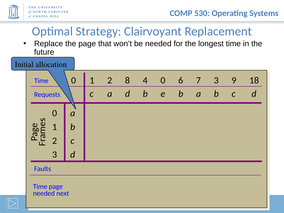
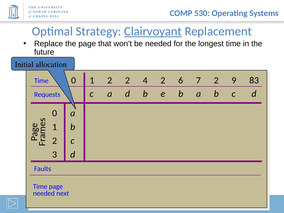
Clairvoyant underline: none -> present
2 8: 8 -> 2
4 0: 0 -> 2
7 3: 3 -> 2
18: 18 -> 83
